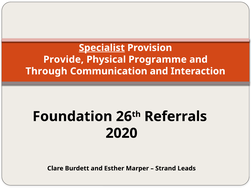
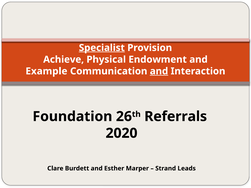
Provide: Provide -> Achieve
Programme: Programme -> Endowment
Through: Through -> Example
and at (159, 71) underline: none -> present
